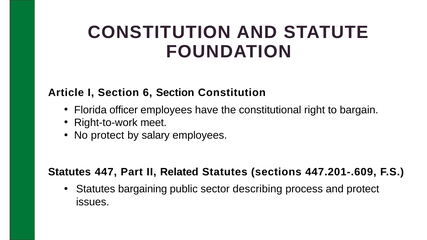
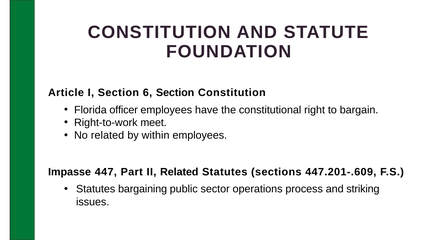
No protect: protect -> related
salary: salary -> within
Statutes at (69, 172): Statutes -> Impasse
describing: describing -> operations
and protect: protect -> striking
